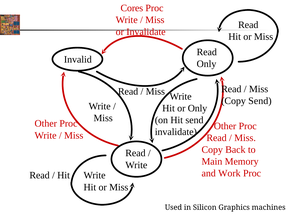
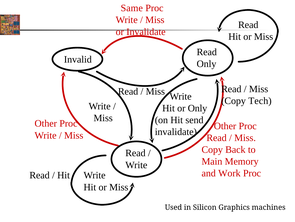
Cores: Cores -> Same
Copy Send: Send -> Tech
